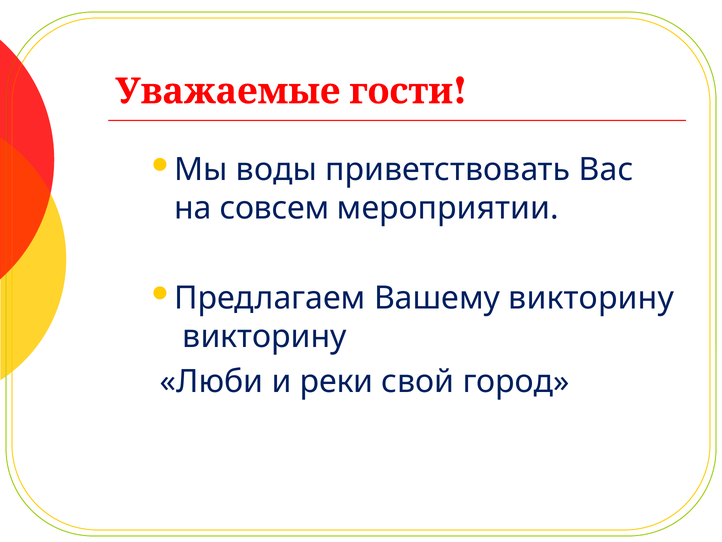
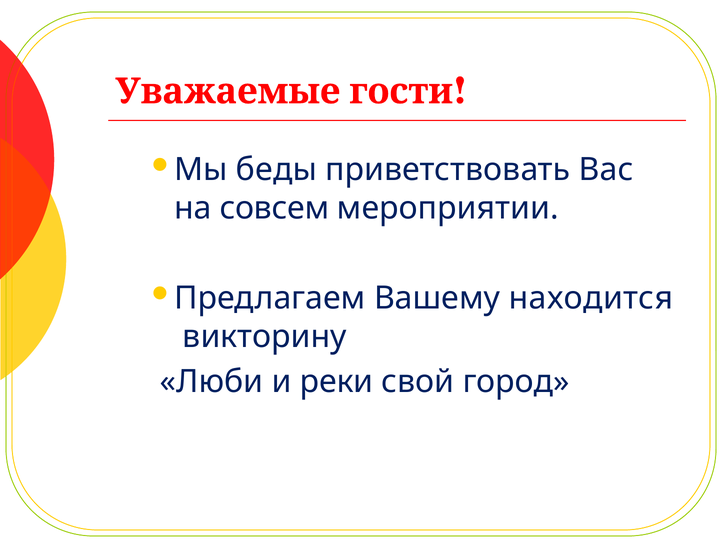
воды: воды -> беды
Вашему викторину: викторину -> находится
